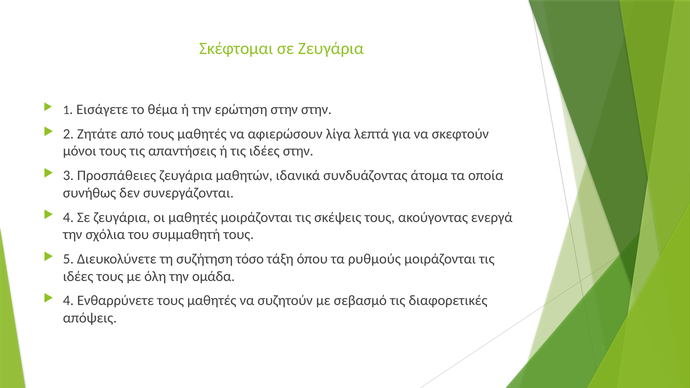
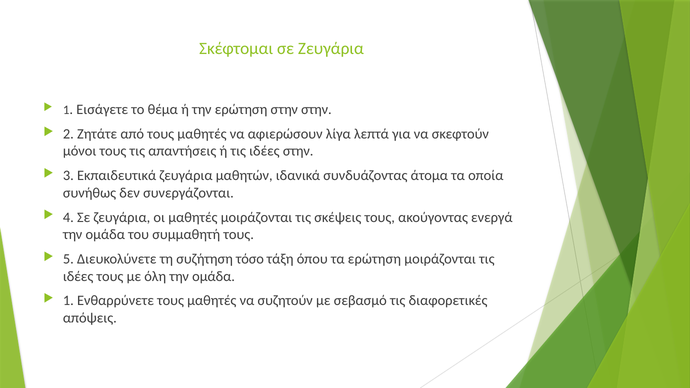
Προσπάθειες: Προσπάθειες -> Εκπαιδευτικά
σχόλια at (105, 235): σχόλια -> ομάδα
τα ρυθμούς: ρυθμούς -> ερώτηση
4 at (68, 301): 4 -> 1
